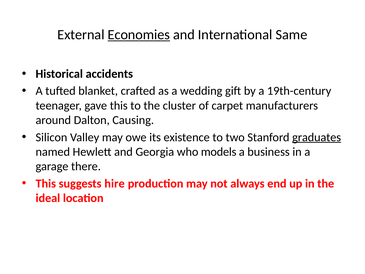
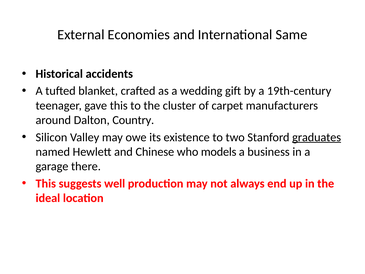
Economies underline: present -> none
Causing: Causing -> Country
Georgia: Georgia -> Chinese
hire: hire -> well
